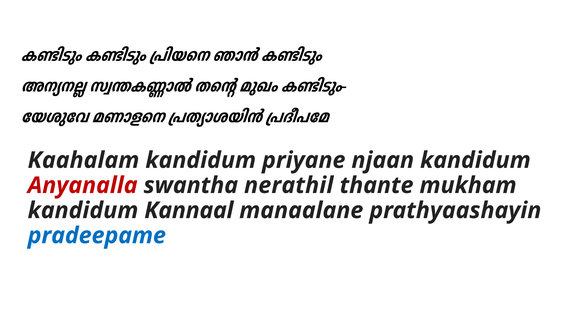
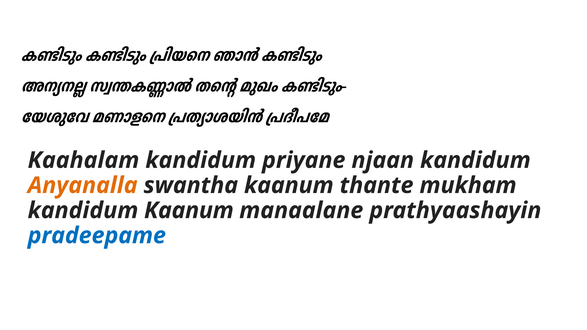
Anyanalla colour: red -> orange
swantha nerathil: nerathil -> kaanum
kandidum Kannaal: Kannaal -> Kaanum
